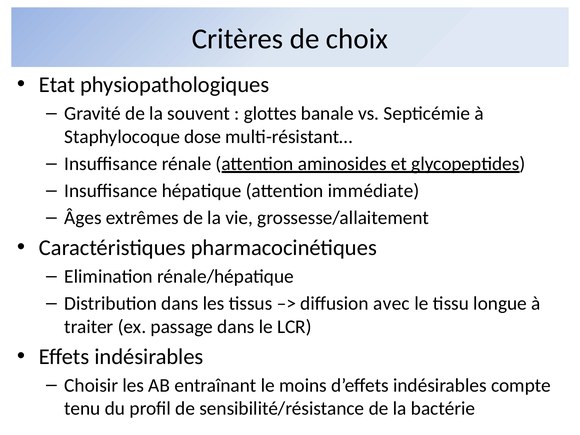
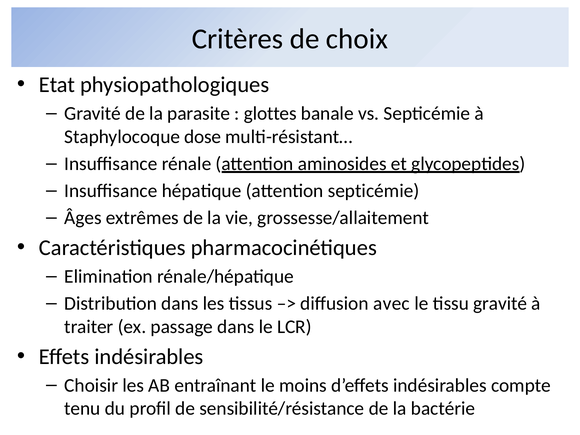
souvent: souvent -> parasite
attention immédiate: immédiate -> septicémie
tissu longue: longue -> gravité
